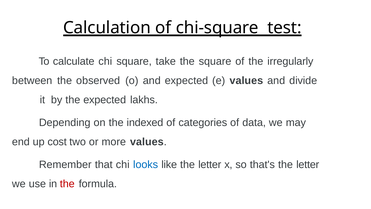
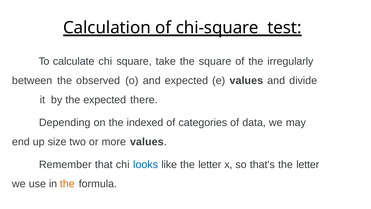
lakhs: lakhs -> there
cost: cost -> size
the at (67, 184) colour: red -> orange
